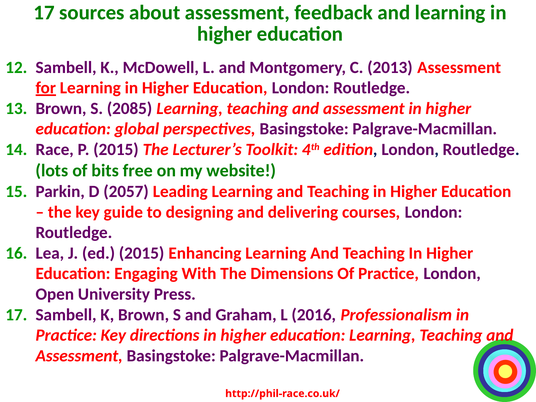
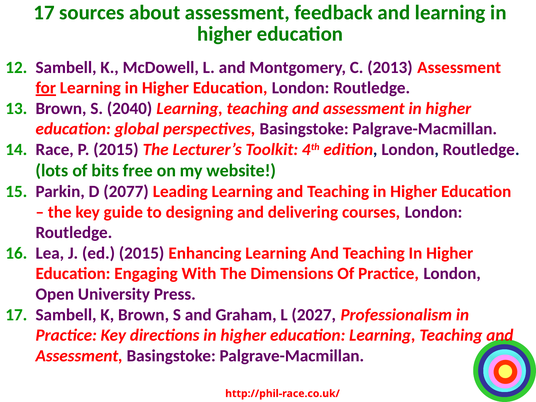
2085: 2085 -> 2040
2057: 2057 -> 2077
2016: 2016 -> 2027
